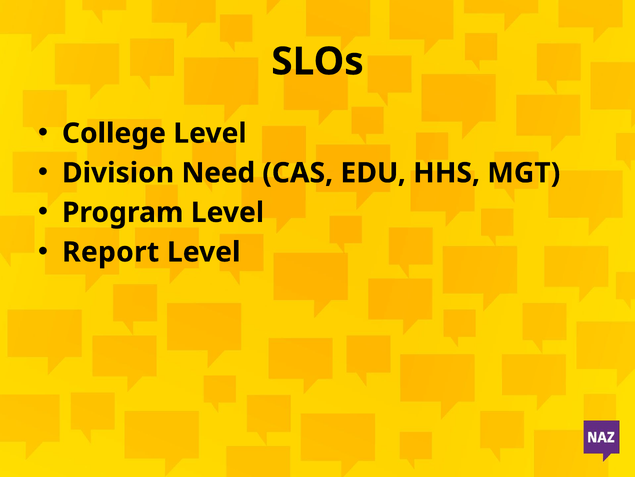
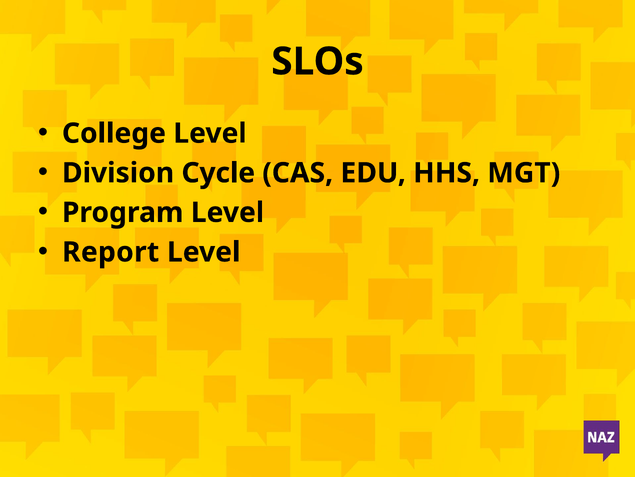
Need: Need -> Cycle
